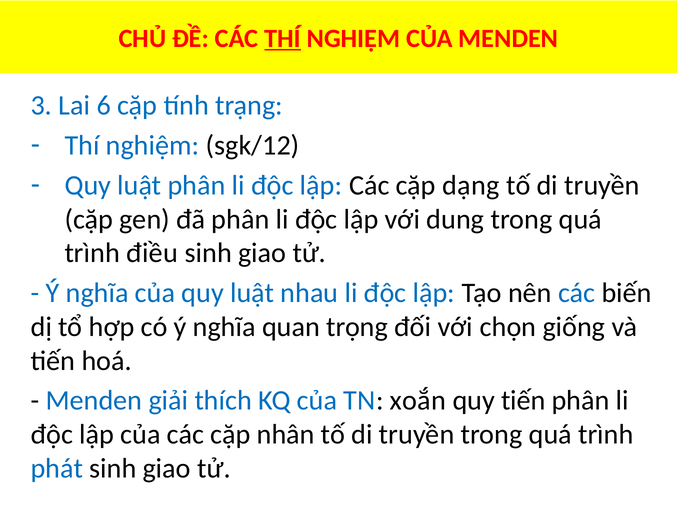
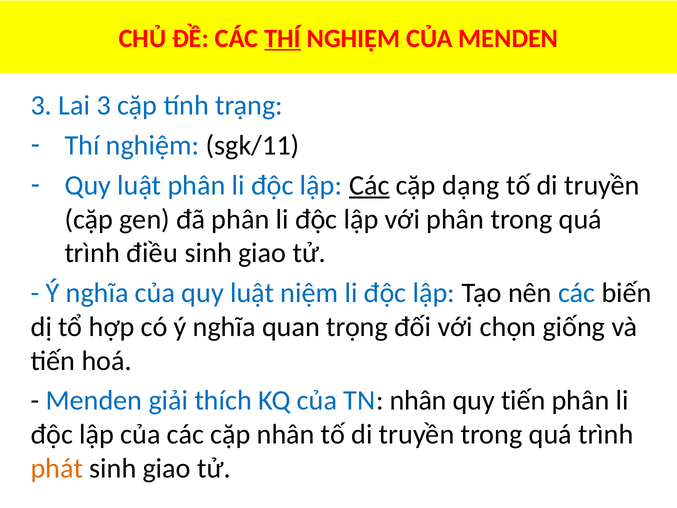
Lai 6: 6 -> 3
sgk/12: sgk/12 -> sgk/11
Các at (369, 185) underline: none -> present
với dung: dung -> phân
nhau: nhau -> niệm
TN xoắn: xoắn -> nhân
phát colour: blue -> orange
